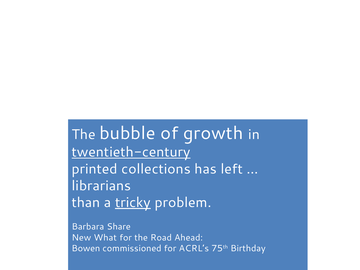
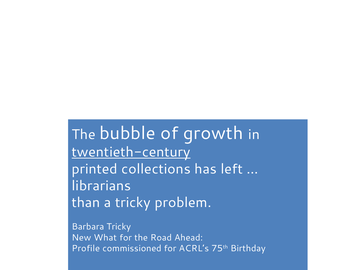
tricky at (133, 203) underline: present -> none
Barbara Share: Share -> Tricky
Bowen: Bowen -> Profile
